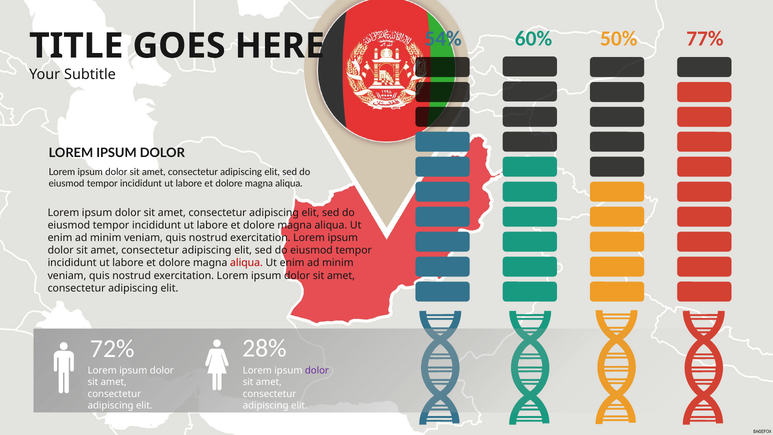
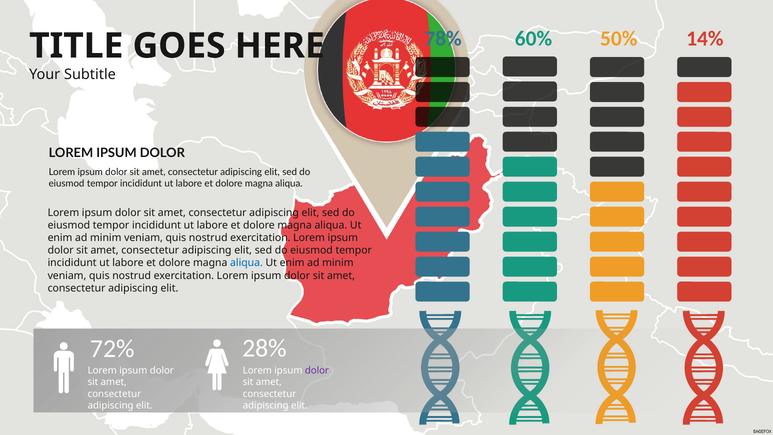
54%: 54% -> 78%
77%: 77% -> 14%
aliqua at (246, 263) colour: red -> blue
